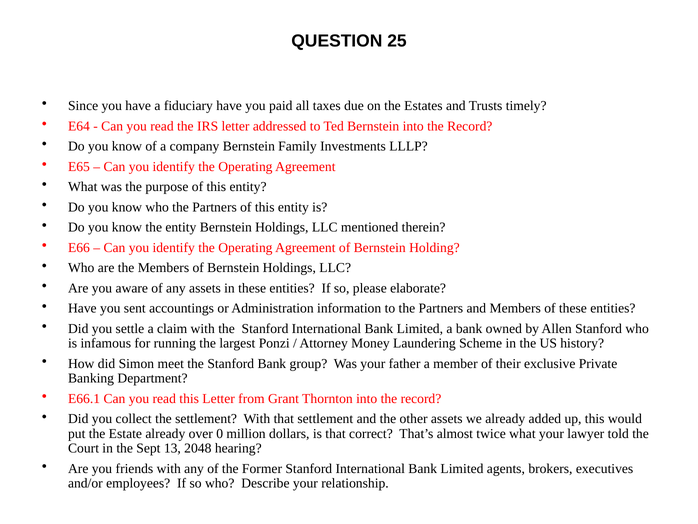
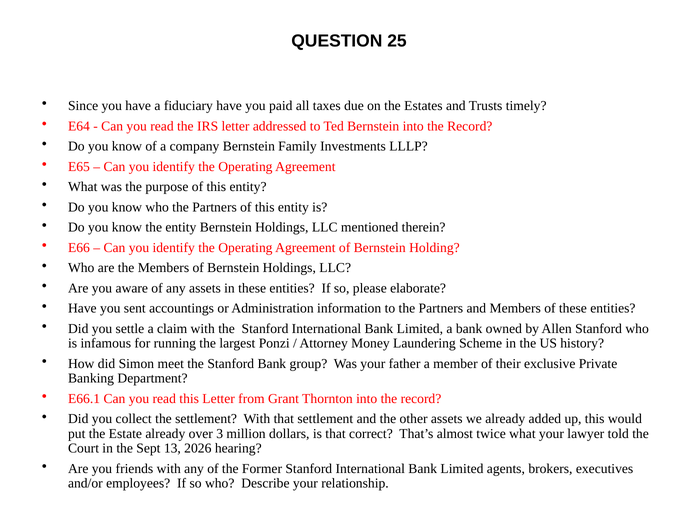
0: 0 -> 3
2048: 2048 -> 2026
